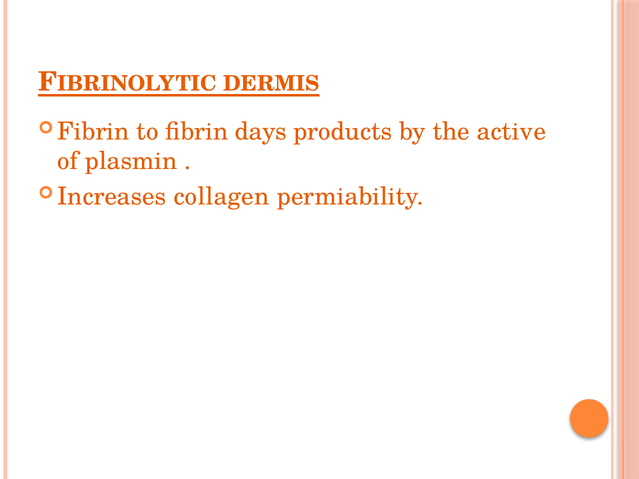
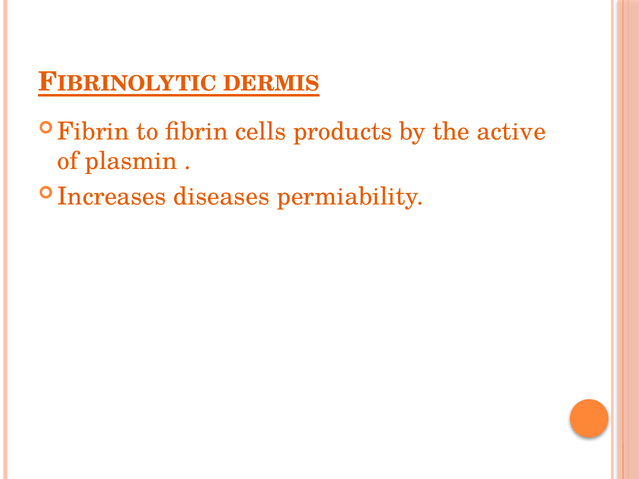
days: days -> cells
collagen: collagen -> diseases
